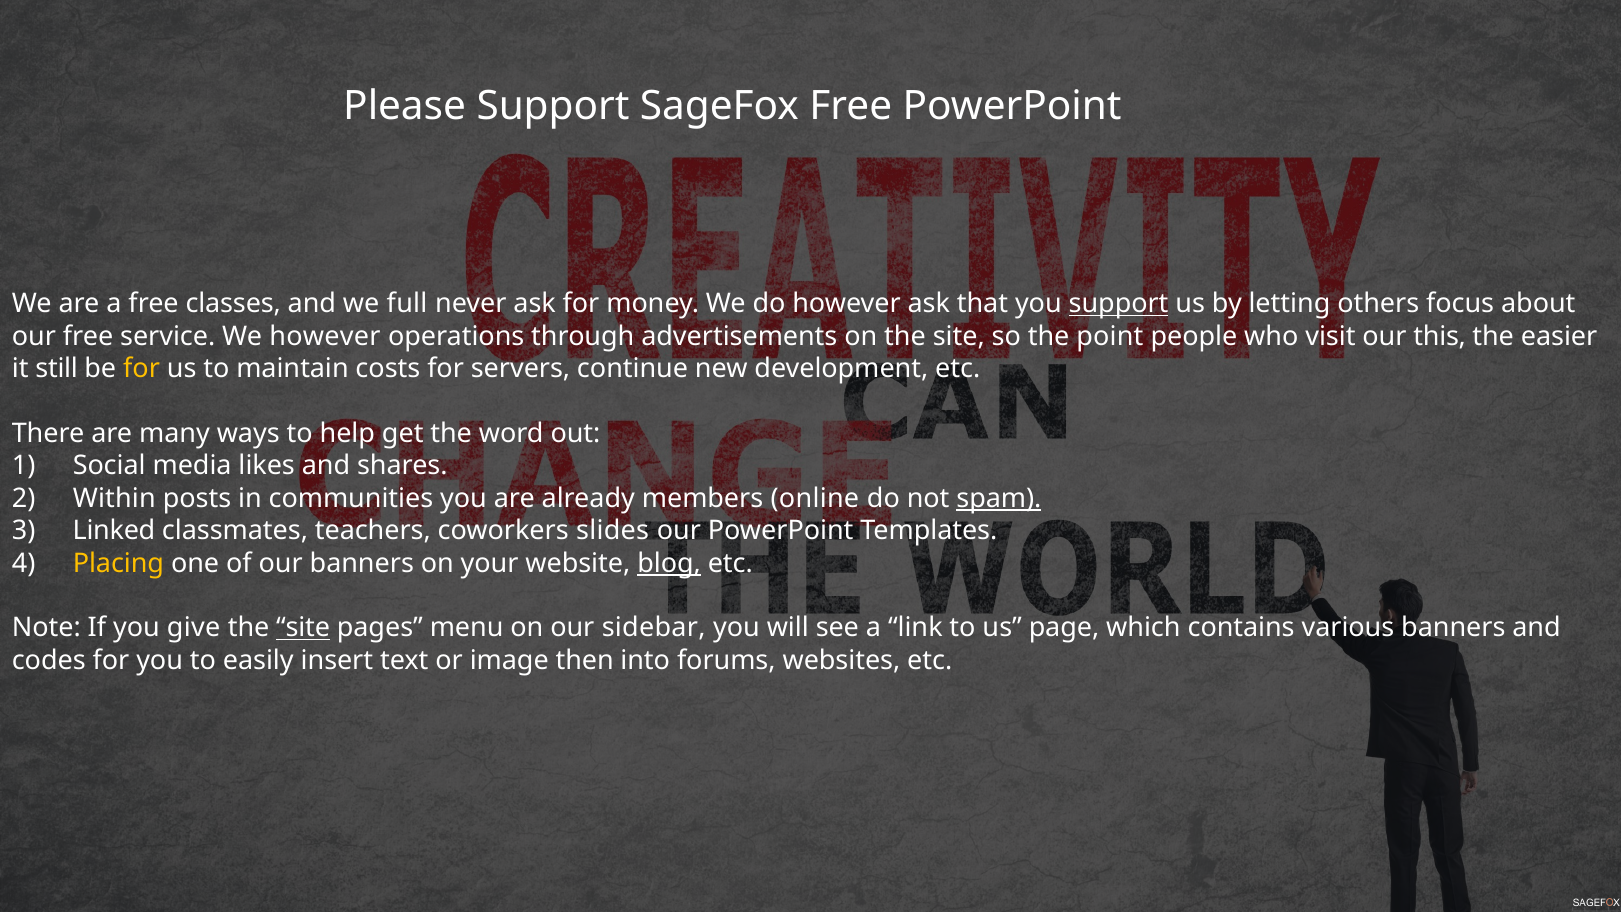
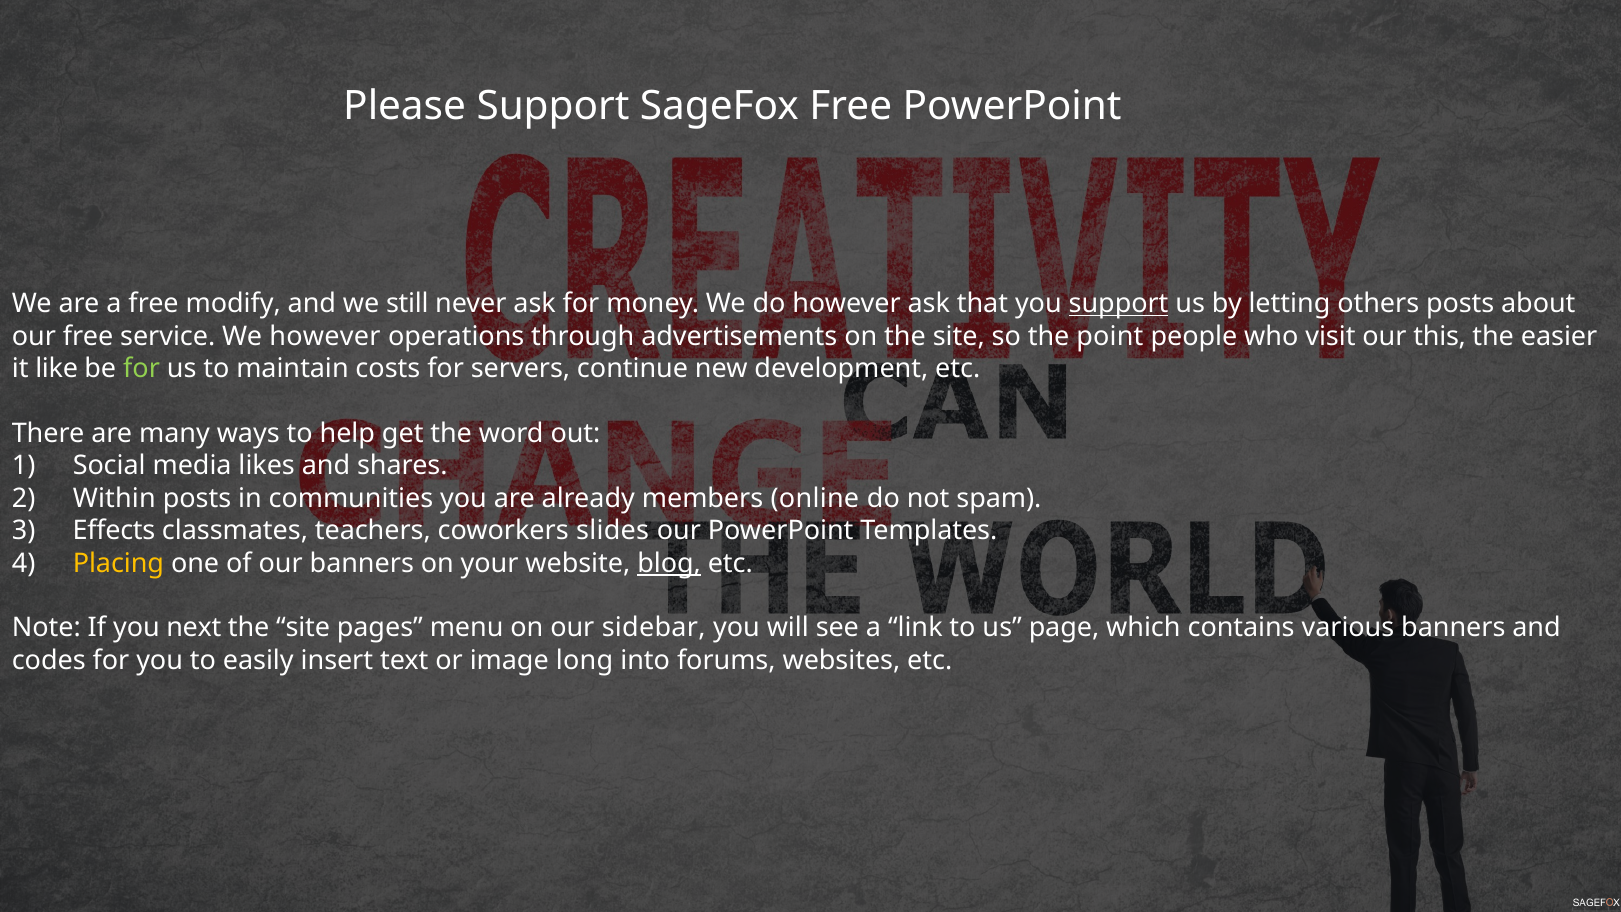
classes: classes -> modify
full: full -> still
others focus: focus -> posts
still: still -> like
for at (142, 369) colour: yellow -> light green
spam underline: present -> none
Linked: Linked -> Effects
give: give -> next
site at (303, 628) underline: present -> none
then: then -> long
